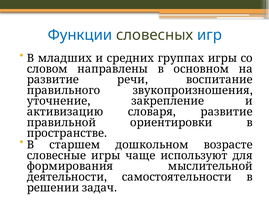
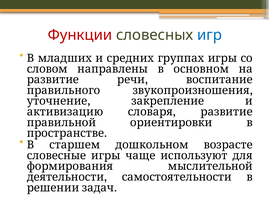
Функции colour: blue -> red
